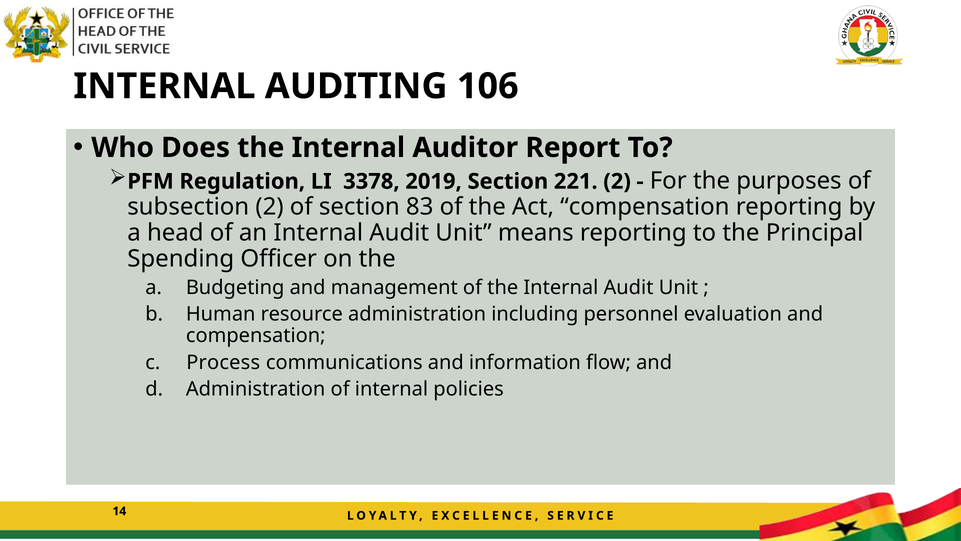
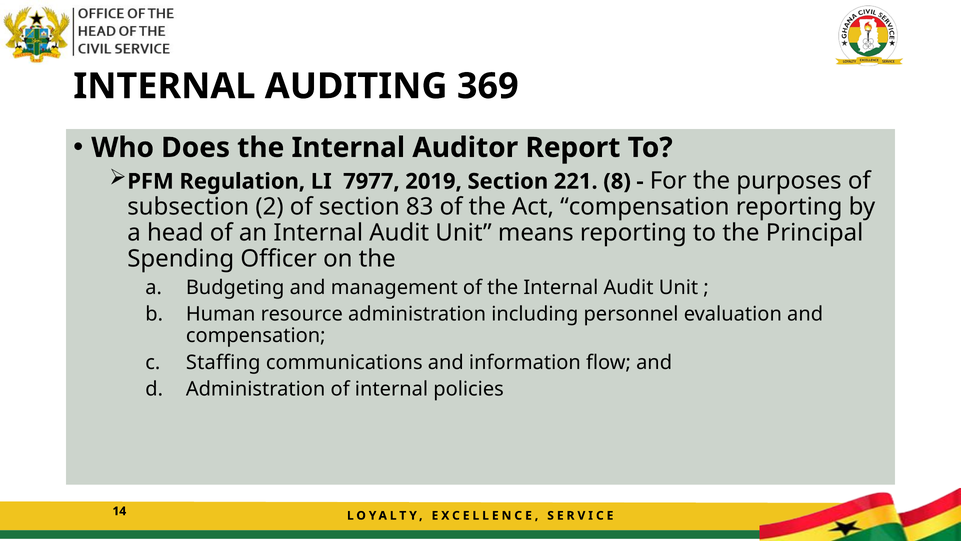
106: 106 -> 369
3378: 3378 -> 7977
221 2: 2 -> 8
Process: Process -> Staffing
